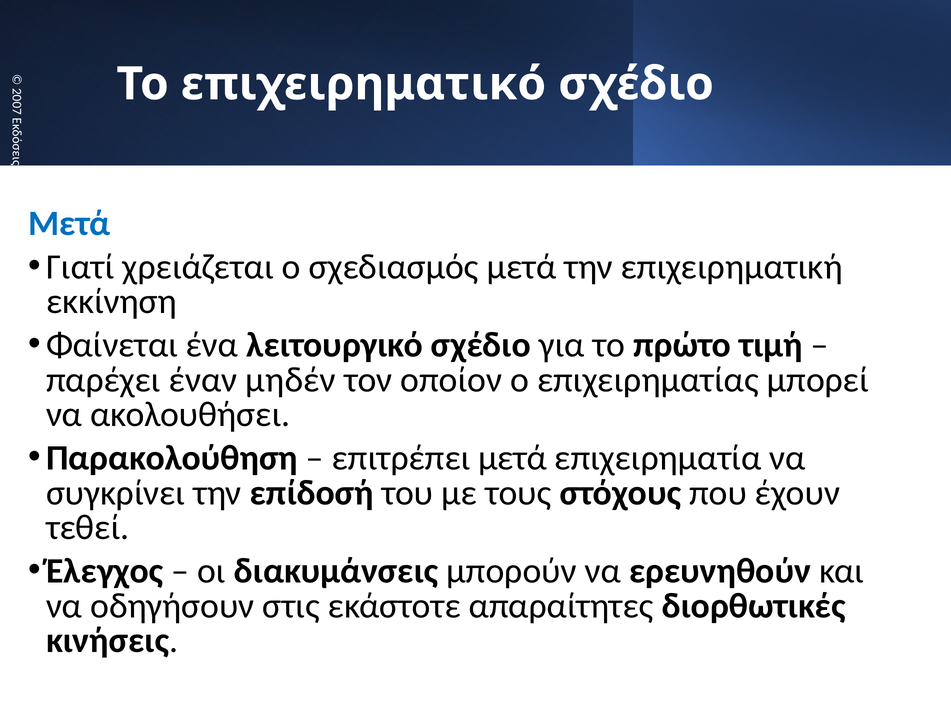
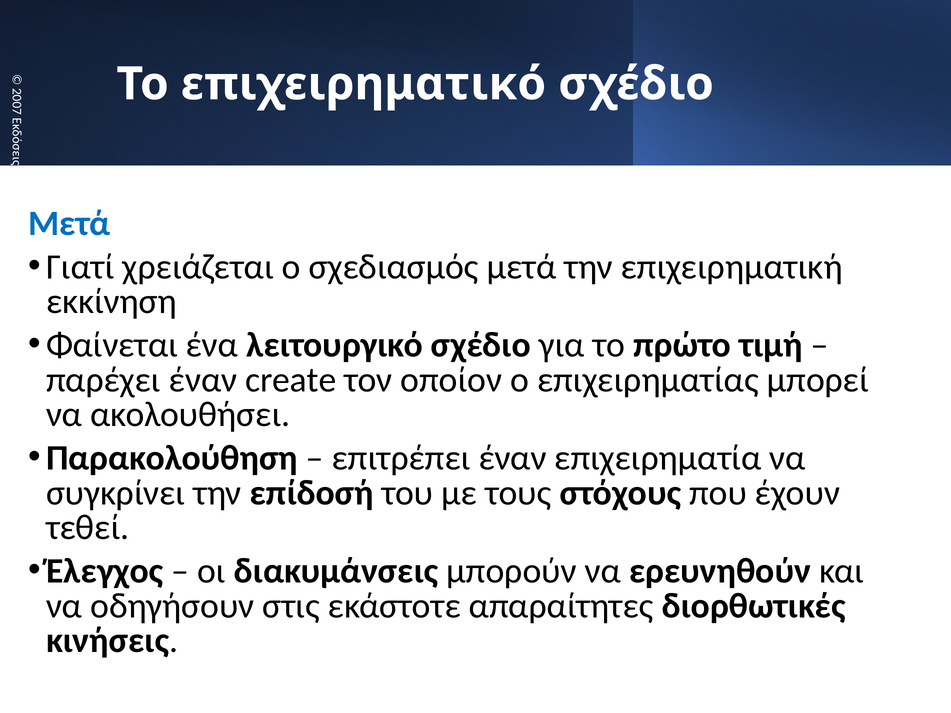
μηδέν: μηδέν -> create
επιτρέπει μετά: μετά -> έναν
